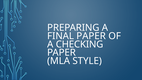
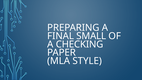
FINAL PAPER: PAPER -> SMALL
